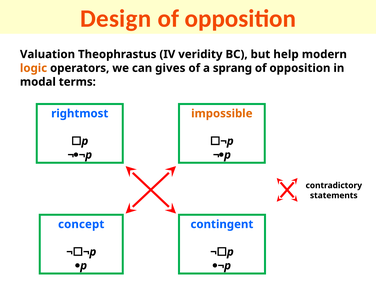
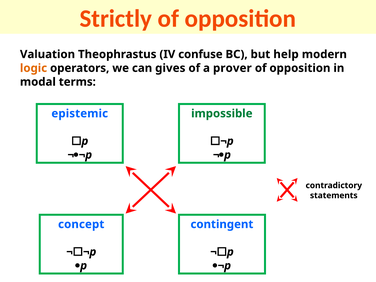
Design: Design -> Strictly
veridity: veridity -> confuse
sprang: sprang -> prover
rightmost: rightmost -> epistemic
impossible colour: orange -> green
